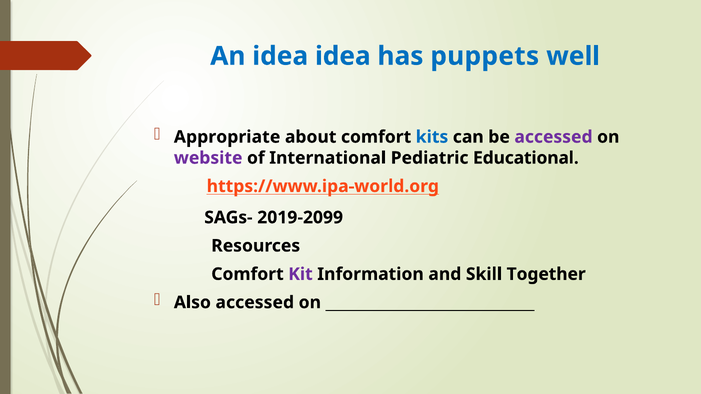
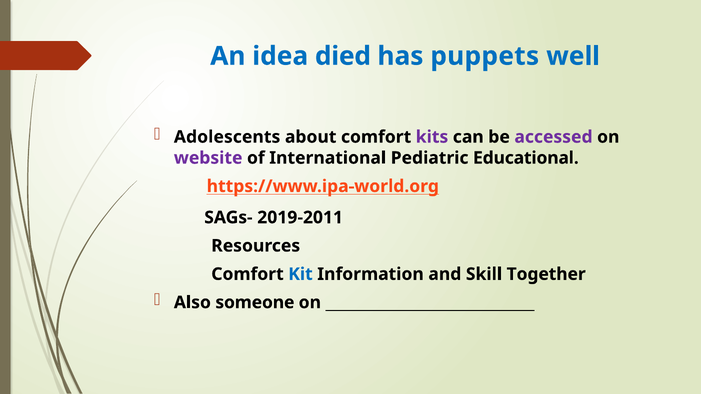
idea idea: idea -> died
Appropriate: Appropriate -> Adolescents
kits colour: blue -> purple
2019-2099: 2019-2099 -> 2019-2011
Kit colour: purple -> blue
Also accessed: accessed -> someone
